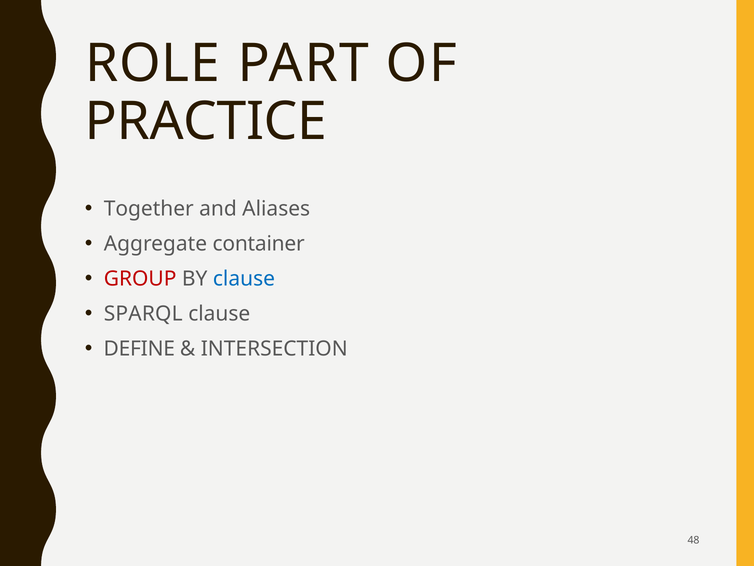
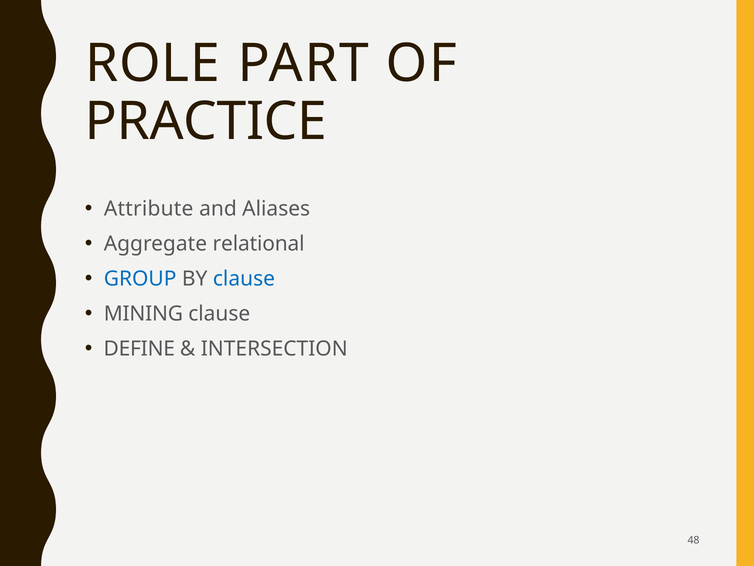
Together: Together -> Attribute
container: container -> relational
GROUP colour: red -> blue
SPARQL: SPARQL -> MINING
